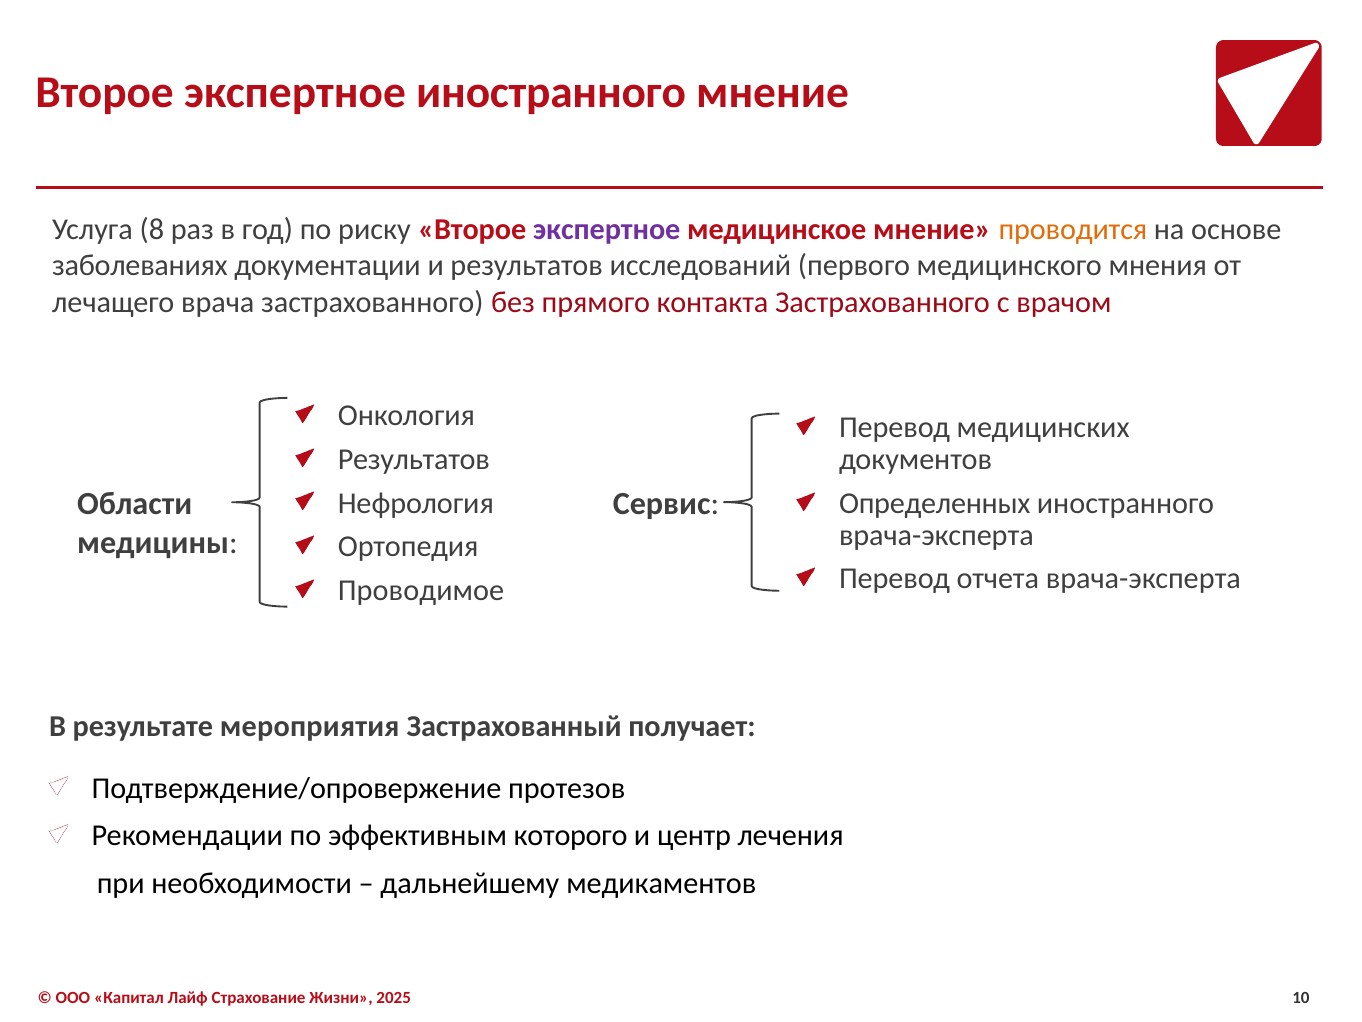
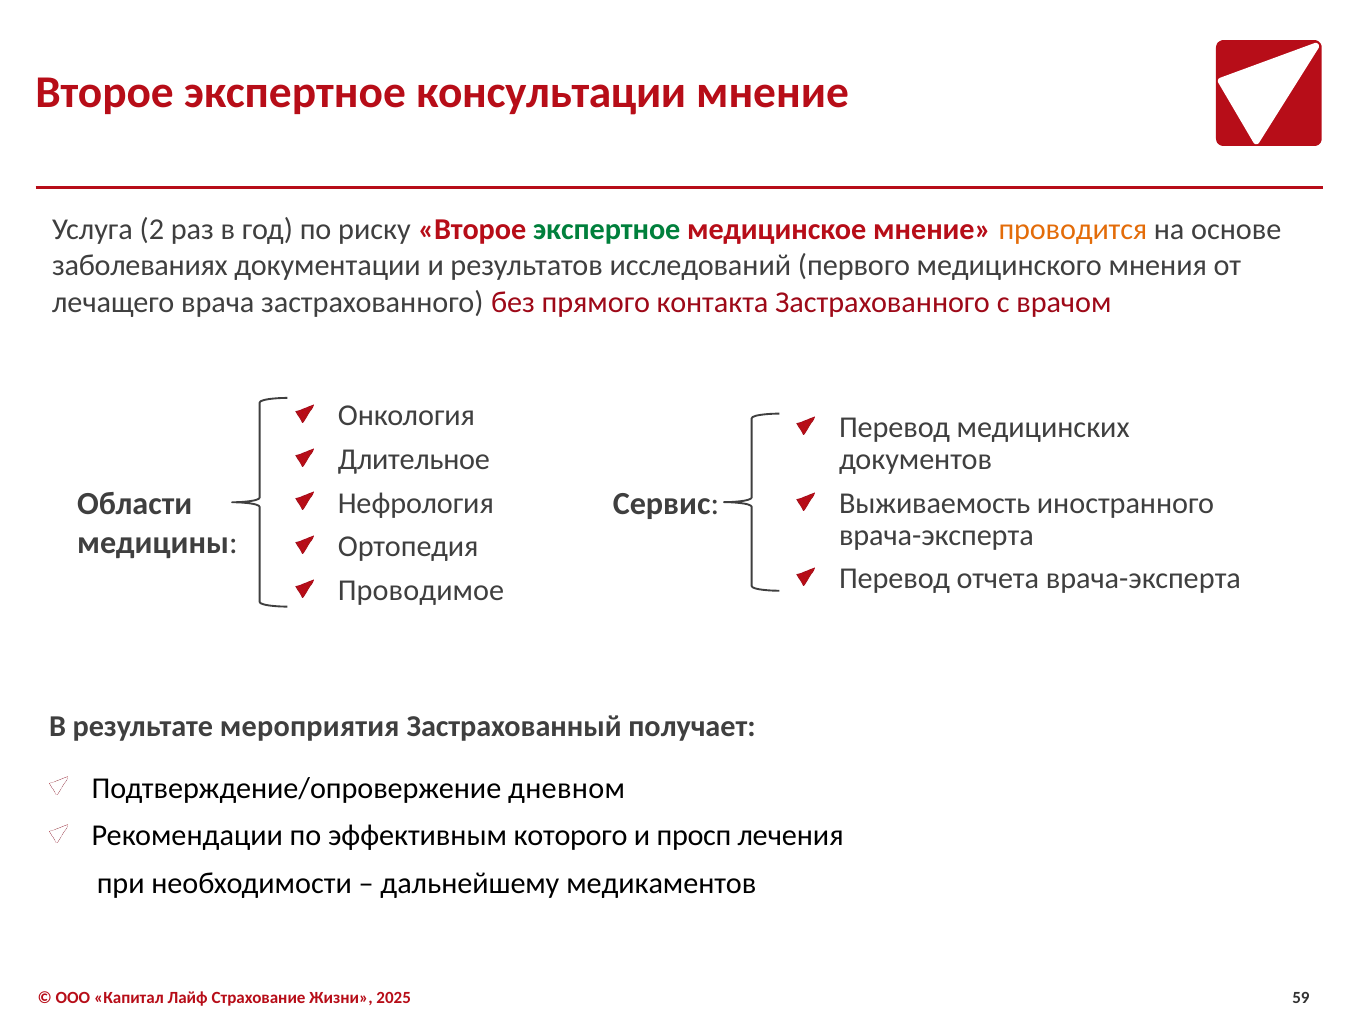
экспертное иностранного: иностранного -> консультации
8: 8 -> 2
экспертное at (607, 229) colour: purple -> green
Результатов at (414, 459): Результатов -> Длительное
Определенных: Определенных -> Выживаемость
протезов: протезов -> дневном
центр: центр -> просп
10: 10 -> 59
